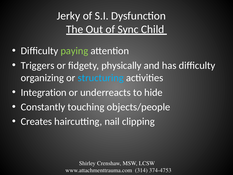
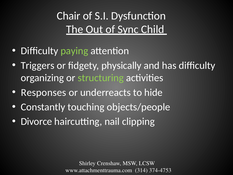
Jerky: Jerky -> Chair
structuring colour: light blue -> light green
Integration: Integration -> Responses
Creates: Creates -> Divorce
